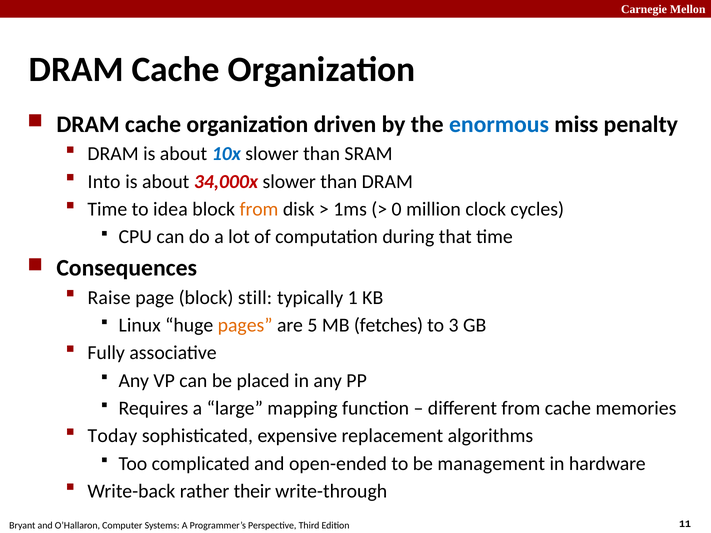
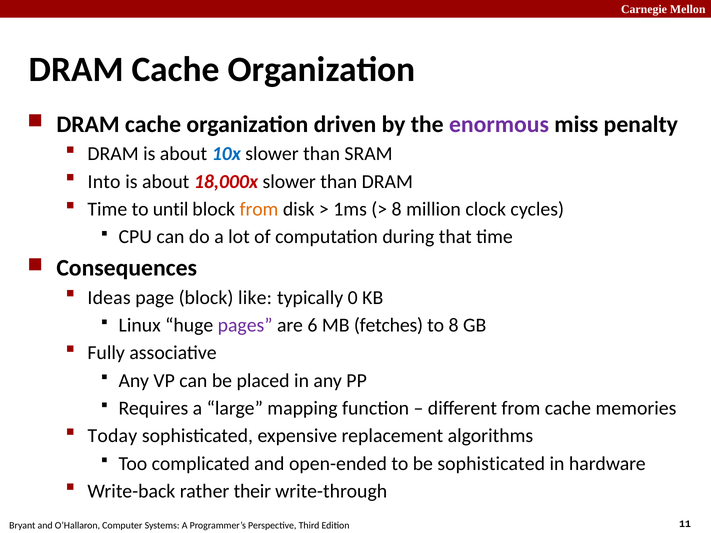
enormous colour: blue -> purple
34,000x: 34,000x -> 18,000x
idea: idea -> until
0 at (397, 209): 0 -> 8
Raise: Raise -> Ideas
still: still -> like
1: 1 -> 0
pages colour: orange -> purple
5: 5 -> 6
to 3: 3 -> 8
be management: management -> sophisticated
